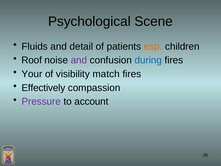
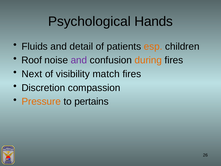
Scene: Scene -> Hands
during colour: blue -> orange
Your: Your -> Next
Effectively: Effectively -> Discretion
Pressure colour: purple -> orange
account: account -> pertains
